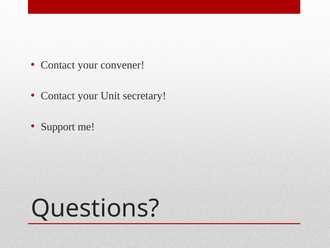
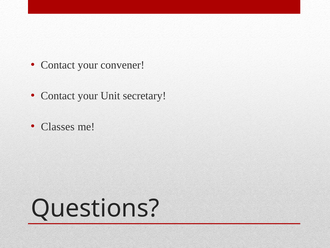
Support: Support -> Classes
